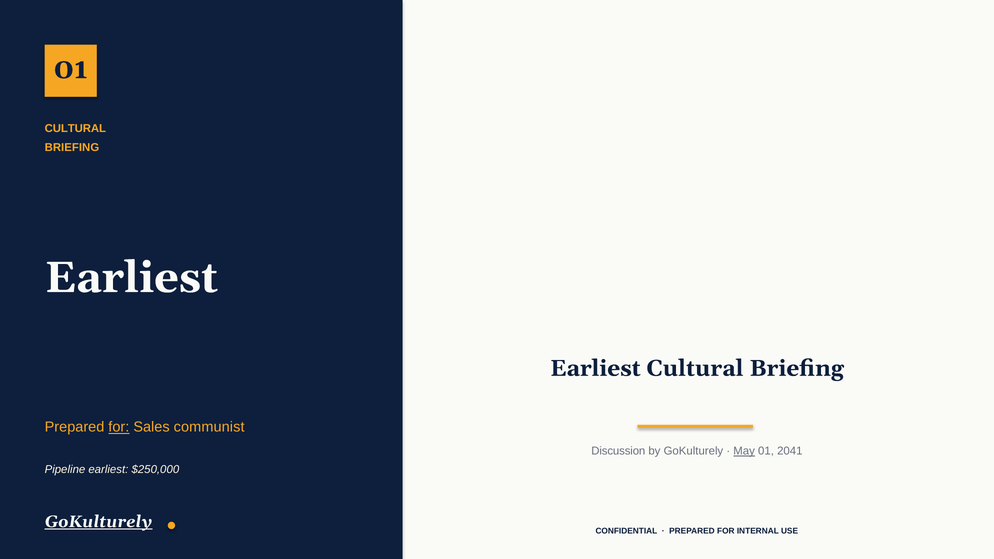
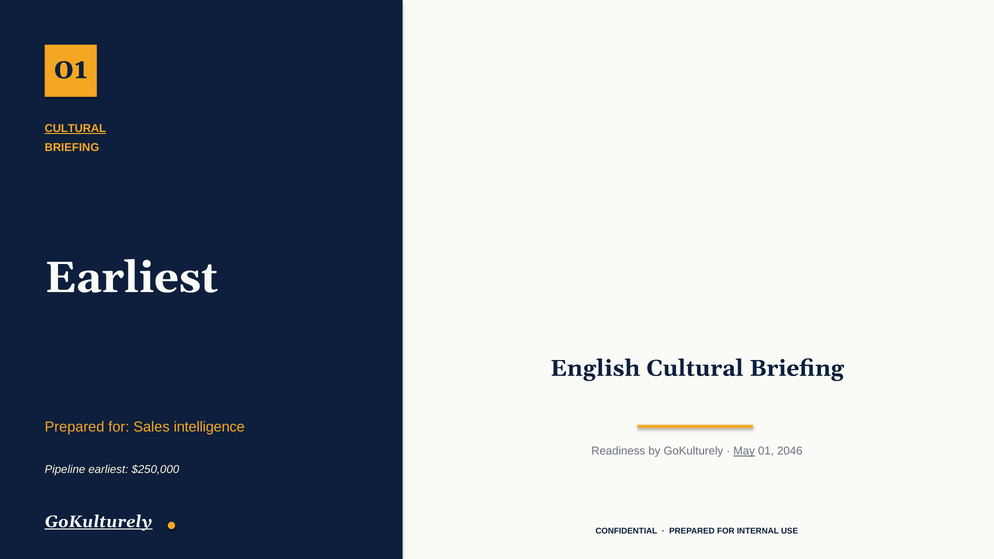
CULTURAL at (75, 129) underline: none -> present
Earliest at (595, 368): Earliest -> English
for at (119, 427) underline: present -> none
communist: communist -> intelligence
Discussion: Discussion -> Readiness
2041: 2041 -> 2046
